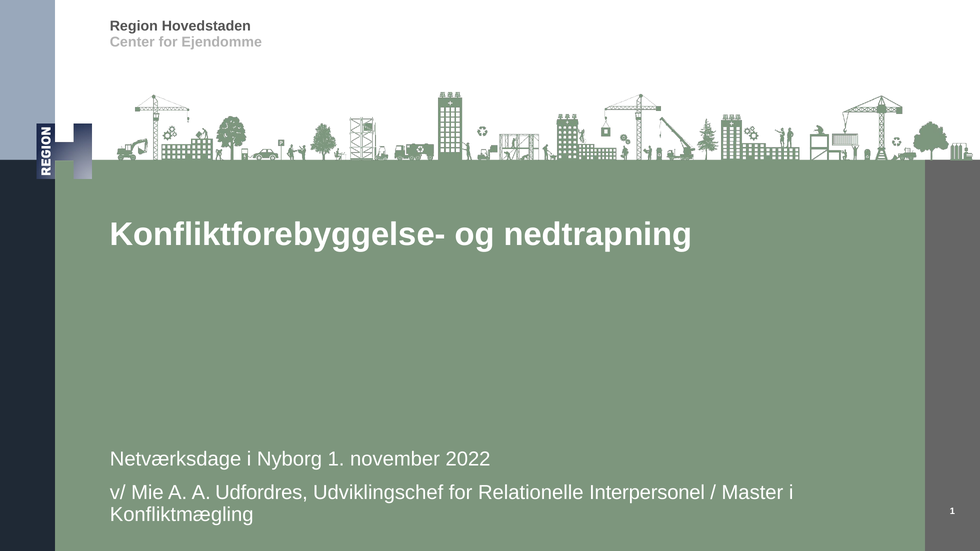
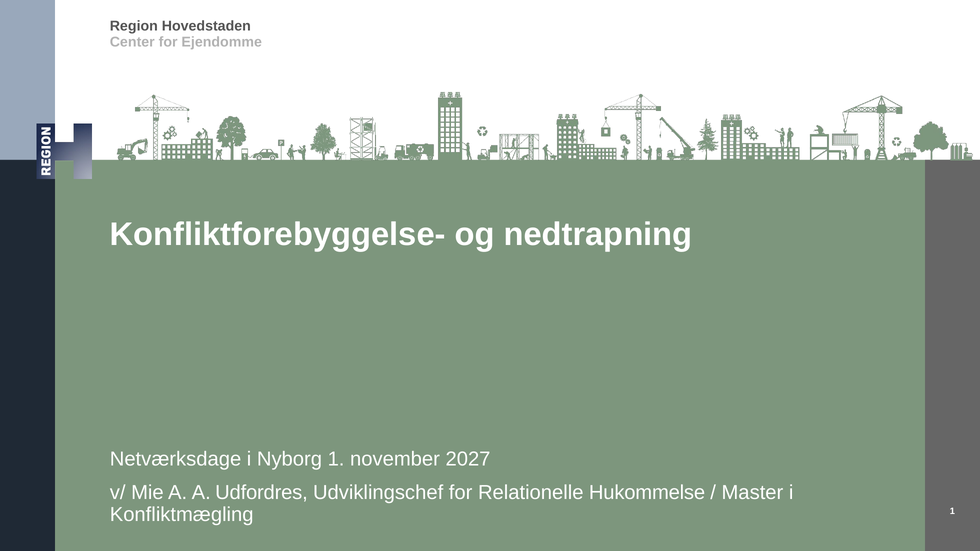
2022: 2022 -> 2027
Interpersonel: Interpersonel -> Hukommelse
